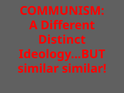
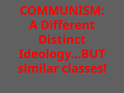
similar similar: similar -> classes
